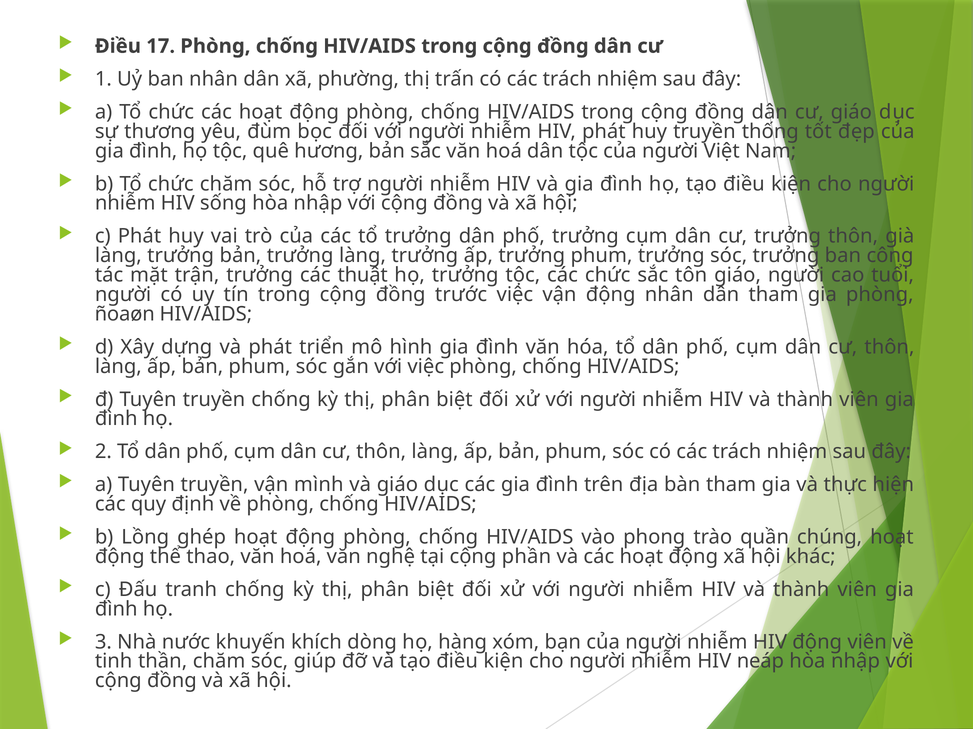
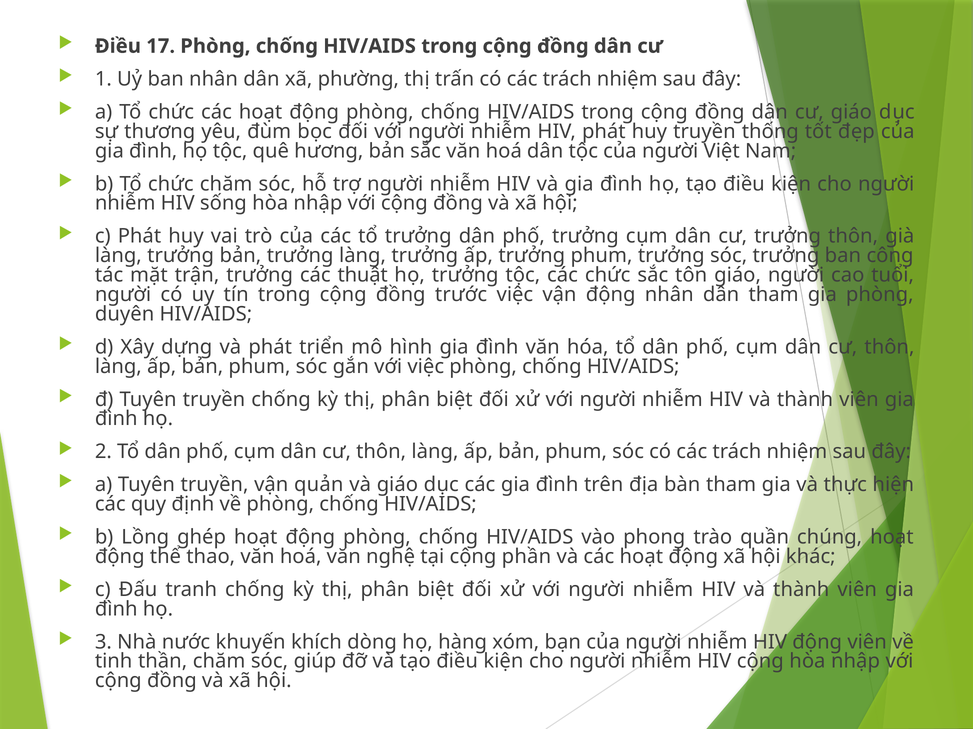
ñoaøn: ñoaøn -> duyên
mình: mình -> quản
HIV neáp: neáp -> cộng
